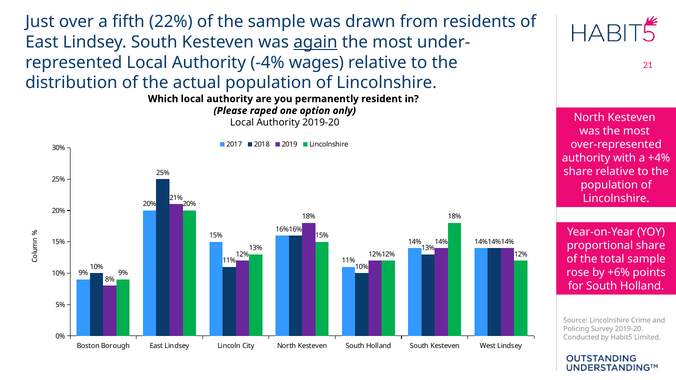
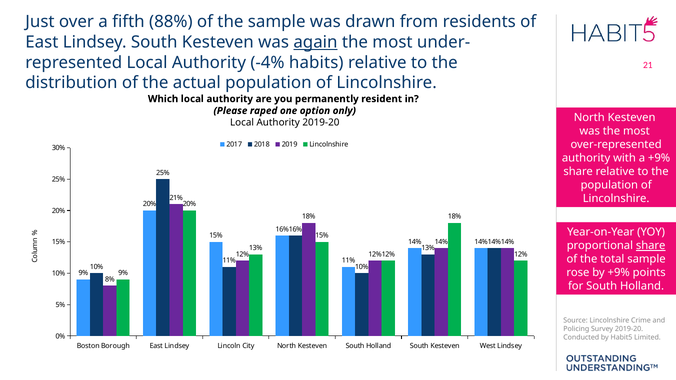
22%: 22% -> 88%
wages: wages -> habits
a +4%: +4% -> +9%
share at (651, 246) underline: none -> present
by +6%: +6% -> +9%
